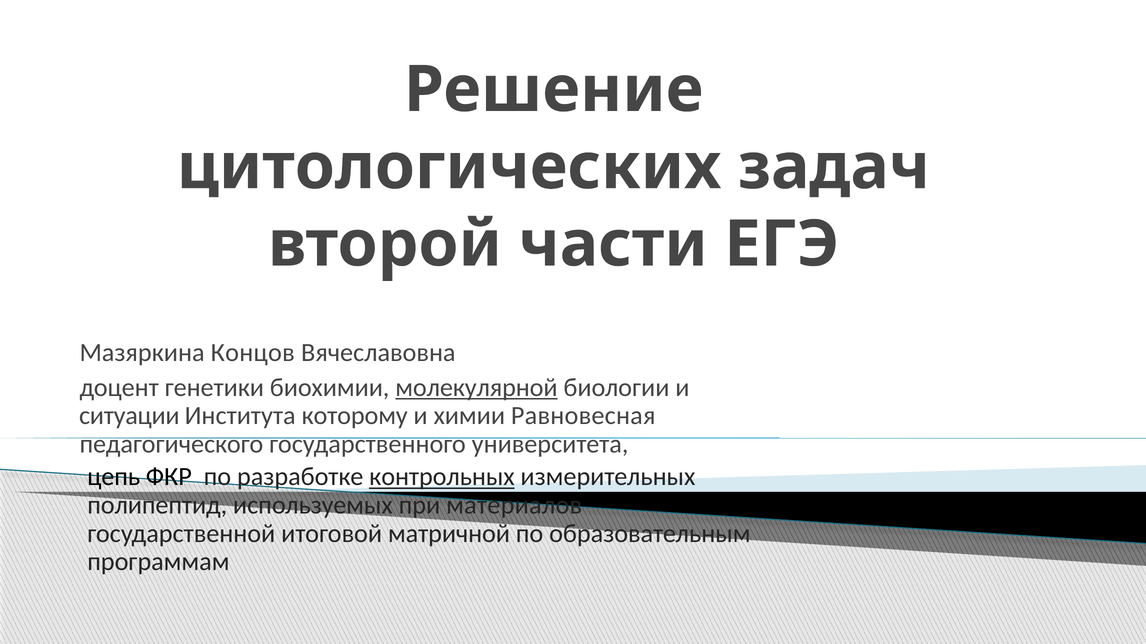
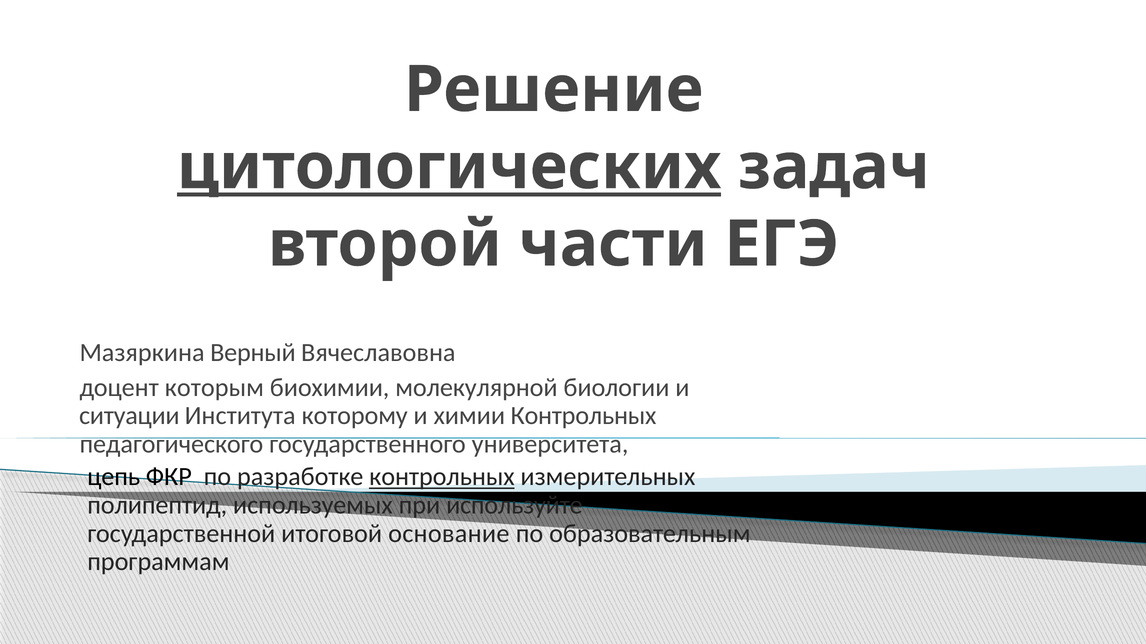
цитологических underline: none -> present
Концов: Концов -> Верный
генетики: генетики -> которым
молекулярной underline: present -> none
химии Равновесная: Равновесная -> Контрольных
материалов: материалов -> используйте
матричной: матричной -> основание
